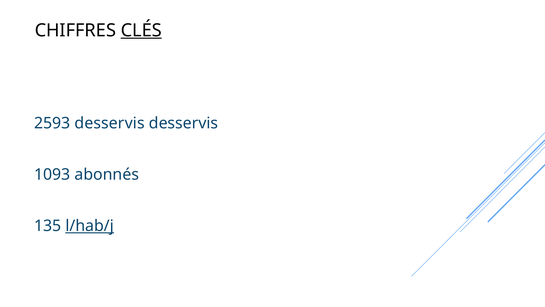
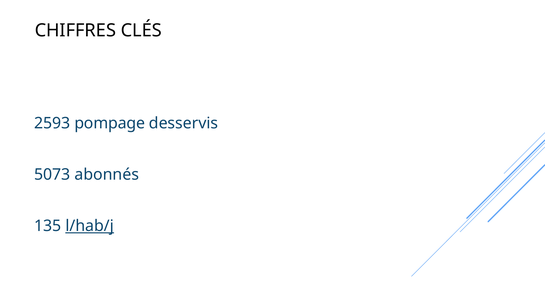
CLÉS underline: present -> none
2593 desservis: desservis -> pompage
1093: 1093 -> 5073
